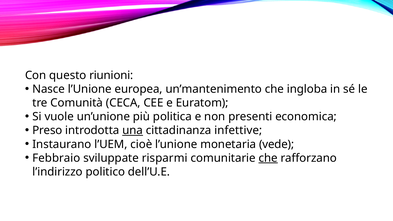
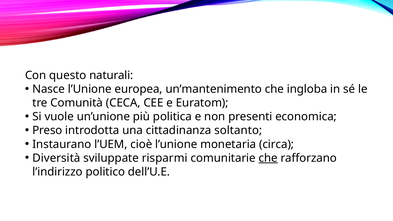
riunioni: riunioni -> naturali
una underline: present -> none
infettive: infettive -> soltanto
vede: vede -> circa
Febbraio: Febbraio -> Diversità
